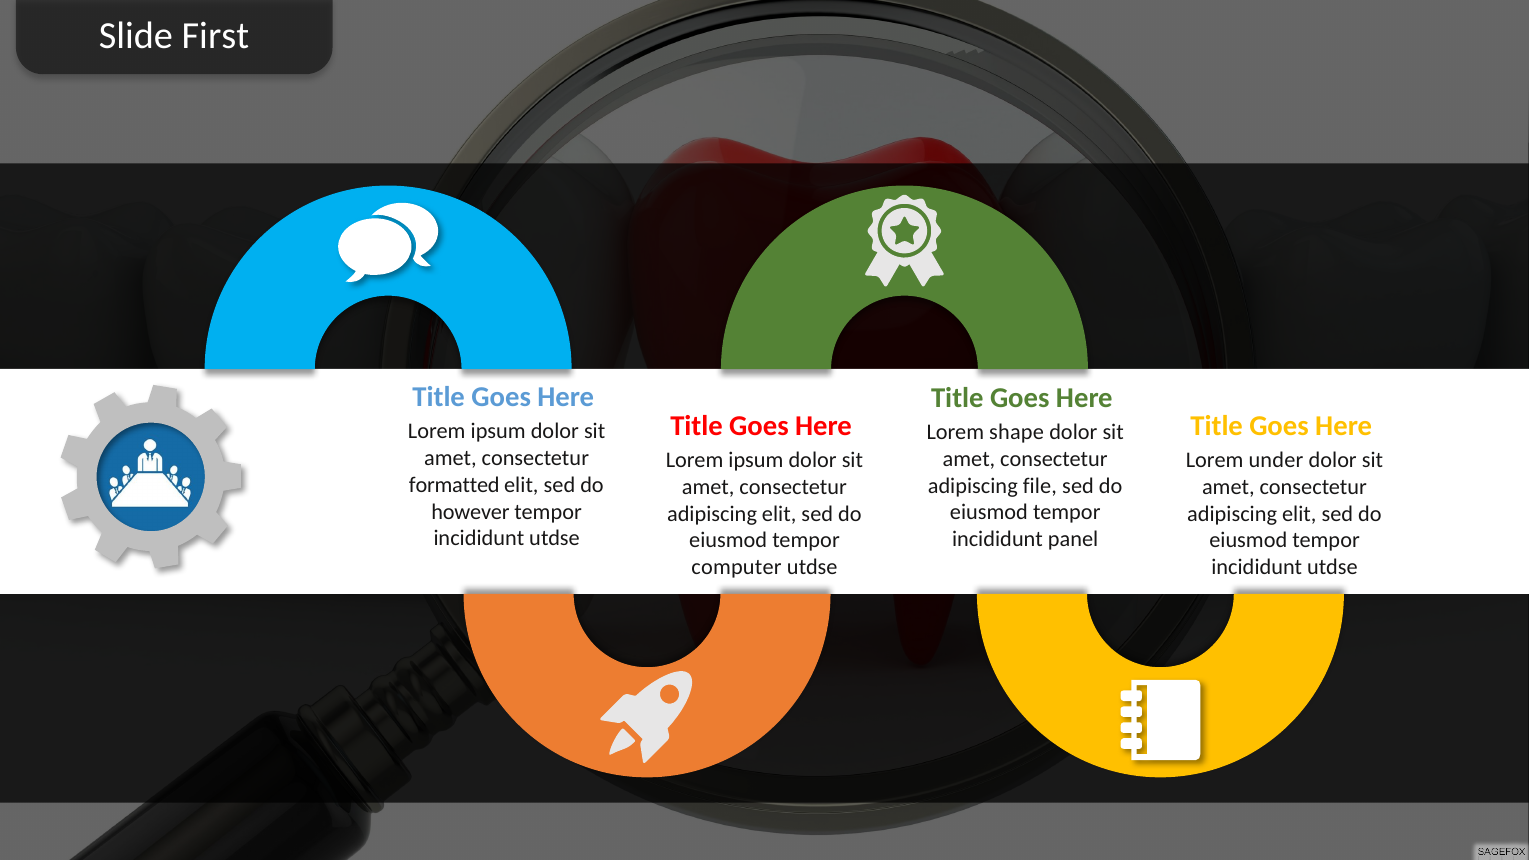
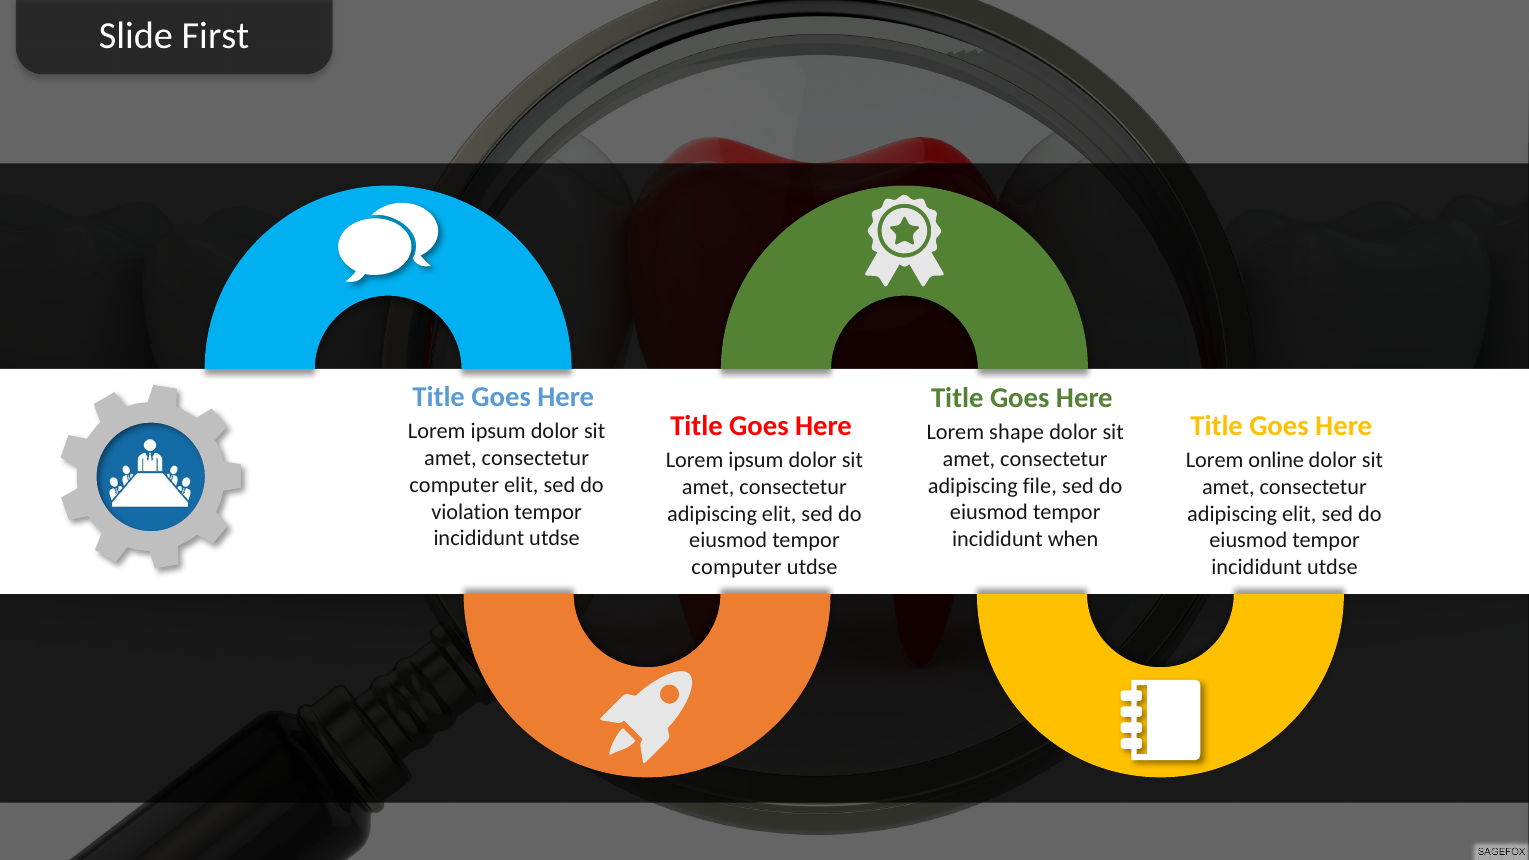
under: under -> online
formatted at (454, 485): formatted -> computer
however: however -> violation
panel: panel -> when
